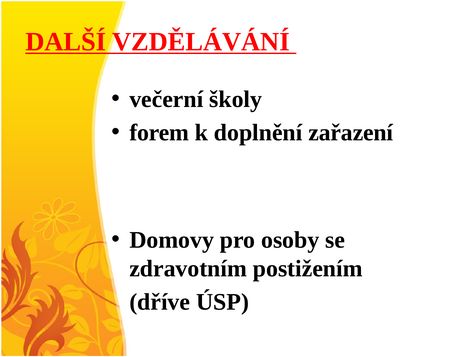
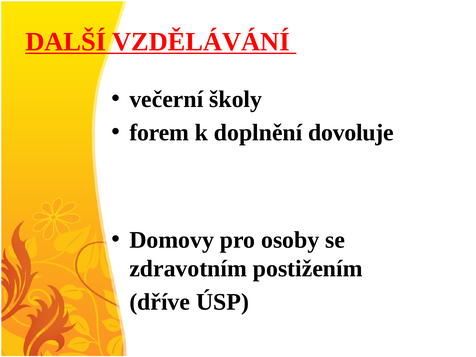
zařazení: zařazení -> dovoluje
